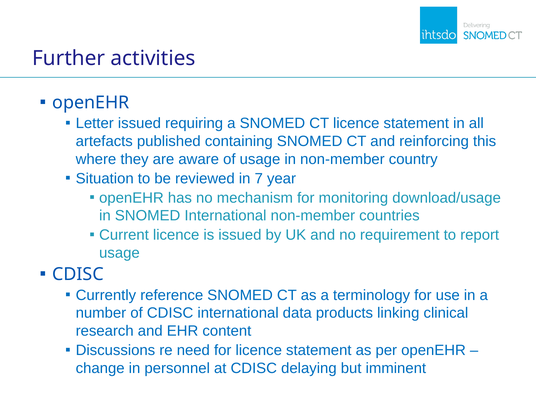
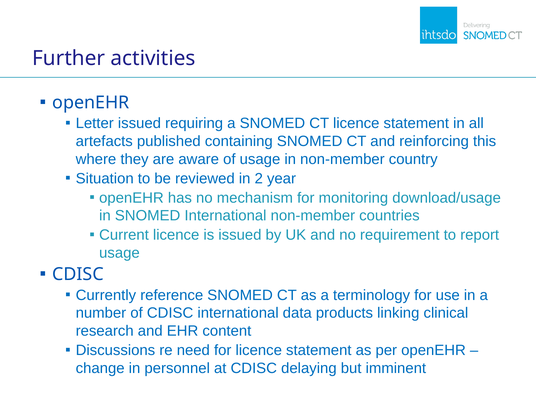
7: 7 -> 2
